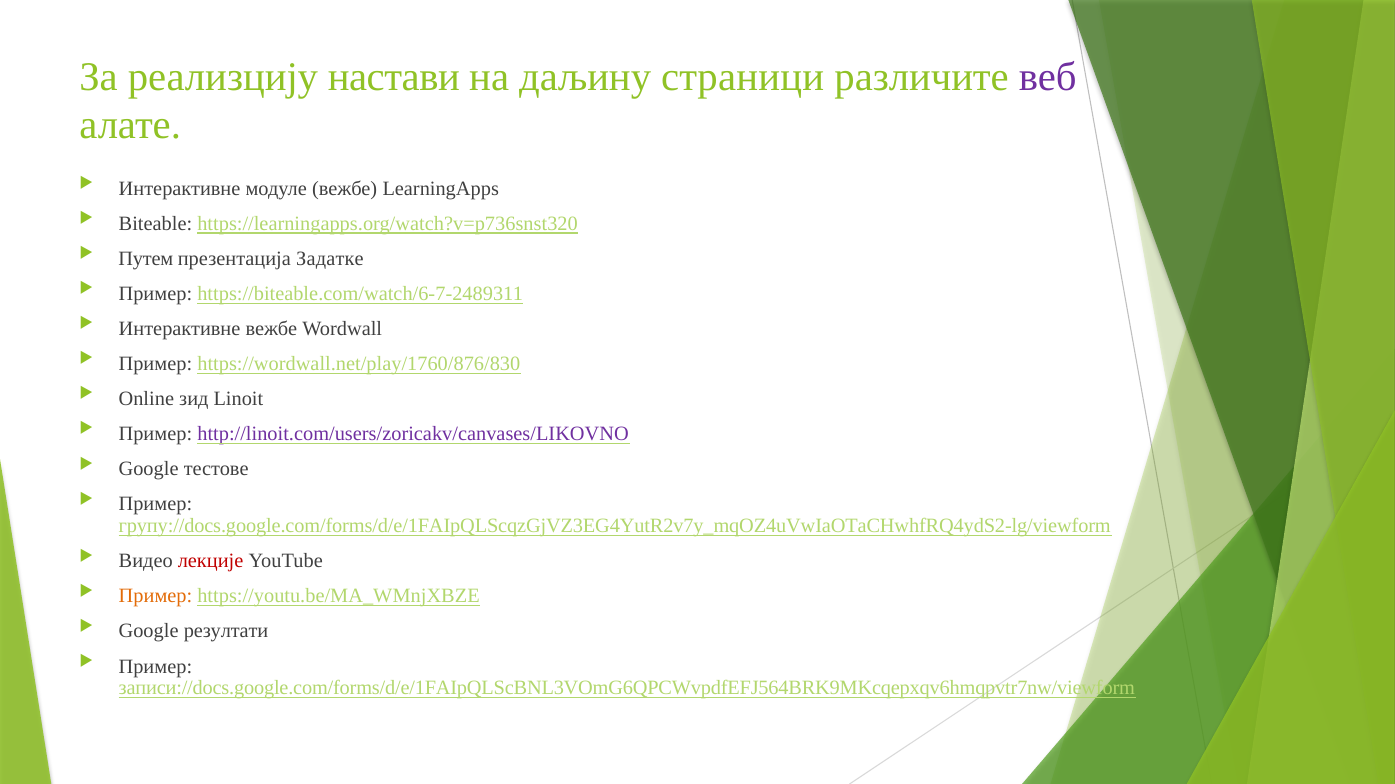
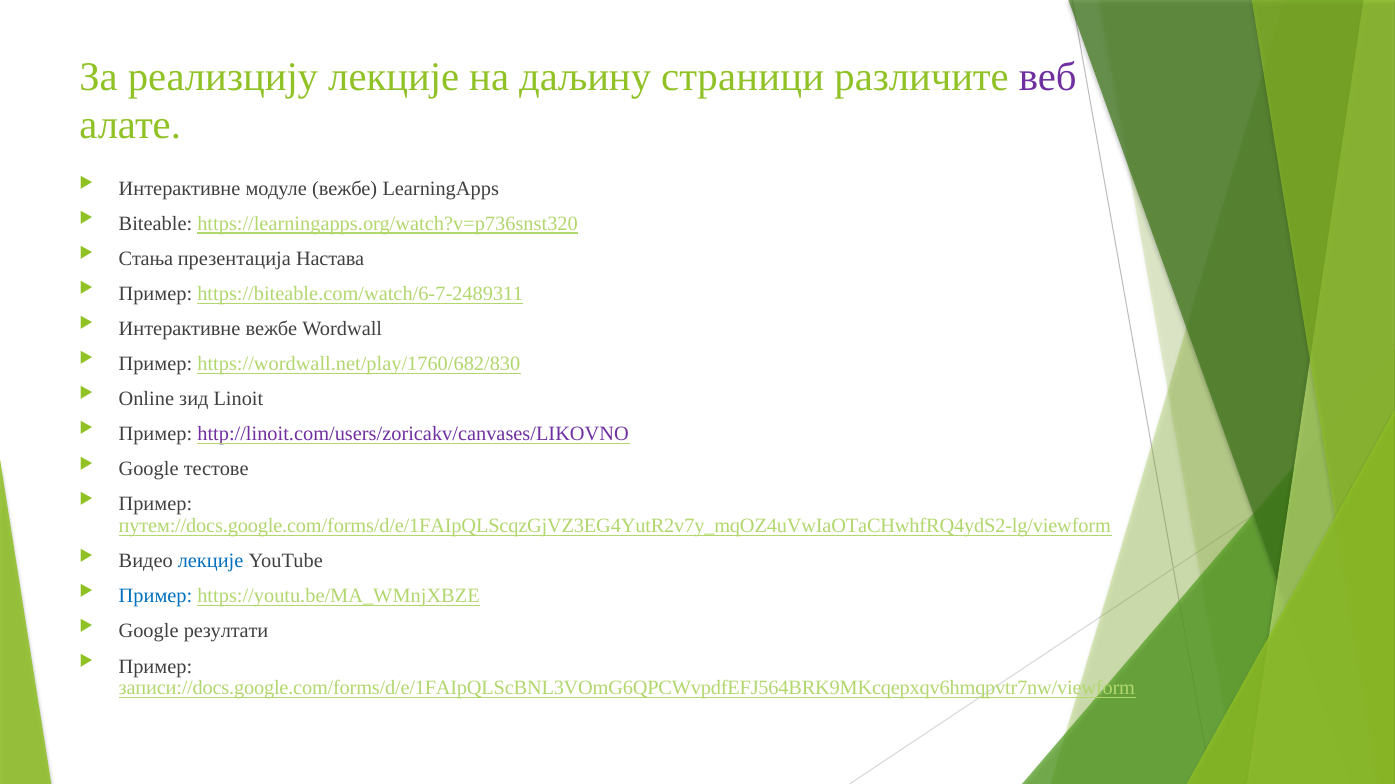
реализцију настави: настави -> лекције
Путем: Путем -> Стања
Задатке: Задатке -> Настава
https://wordwall.net/play/1760/876/830: https://wordwall.net/play/1760/876/830 -> https://wordwall.net/play/1760/682/830
групу://docs.google.com/forms/d/e/1FAIpQLScqzGjVZ3EG4YutR2v7y_mqOZ4uVwIaOTaCHwhfRQ4ydS2-lg/viewform: групу://docs.google.com/forms/d/e/1FAIpQLScqzGjVZ3EG4YutR2v7y_mqOZ4uVwIaOTaCHwhfRQ4ydS2-lg/viewform -> путем://docs.google.com/forms/d/e/1FAIpQLScqzGjVZ3EG4YutR2v7y_mqOZ4uVwIaOTaCHwhfRQ4ydS2-lg/viewform
лекције at (211, 562) colour: red -> blue
Пример at (155, 597) colour: orange -> blue
